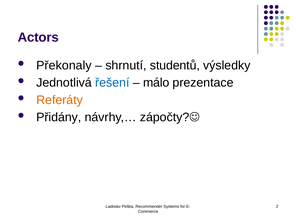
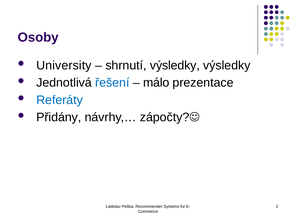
Actors: Actors -> Osoby
Překonaly: Překonaly -> University
shrnutí studentů: studentů -> výsledky
Referáty colour: orange -> blue
